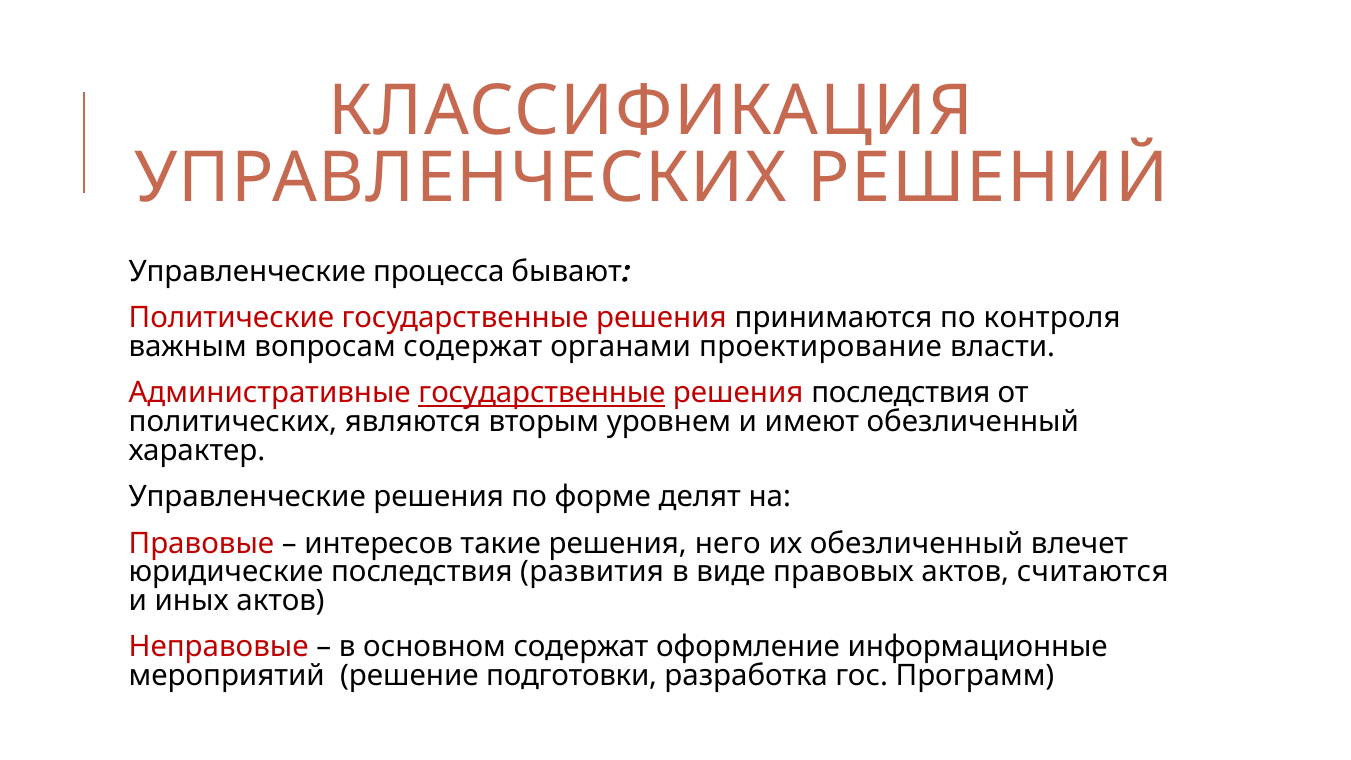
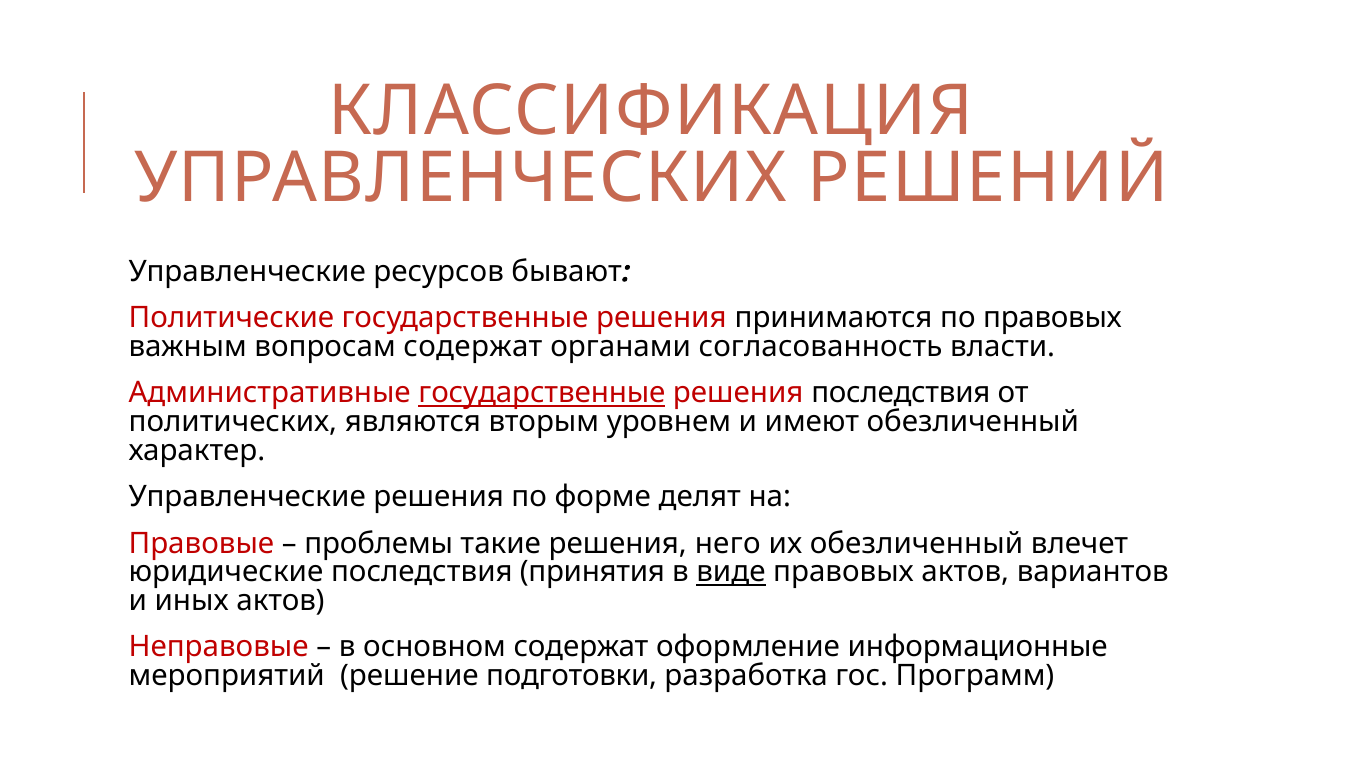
процесса: процесса -> ресурсов
по контроля: контроля -> правовых
проектирование: проектирование -> согласованность
интересов: интересов -> проблемы
развития: развития -> принятия
виде underline: none -> present
считаются: считаются -> вариантов
